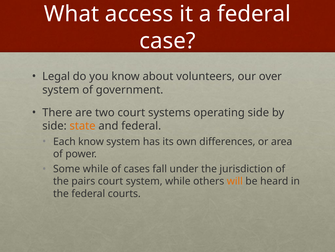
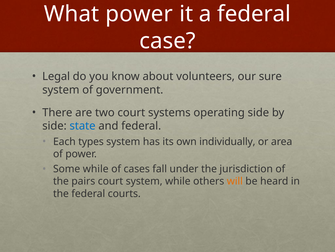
What access: access -> power
over: over -> sure
state colour: orange -> blue
Each know: know -> types
differences: differences -> individually
